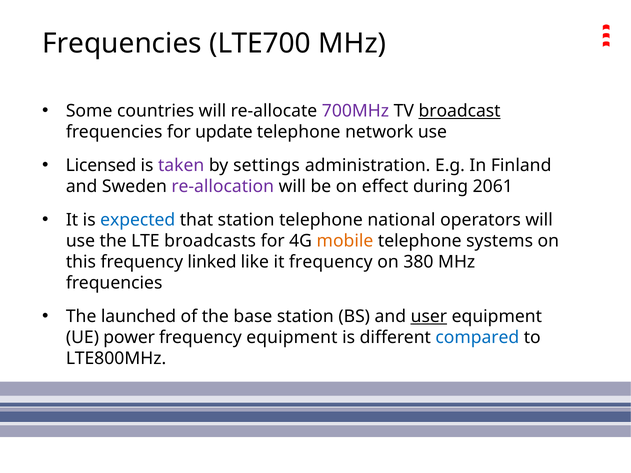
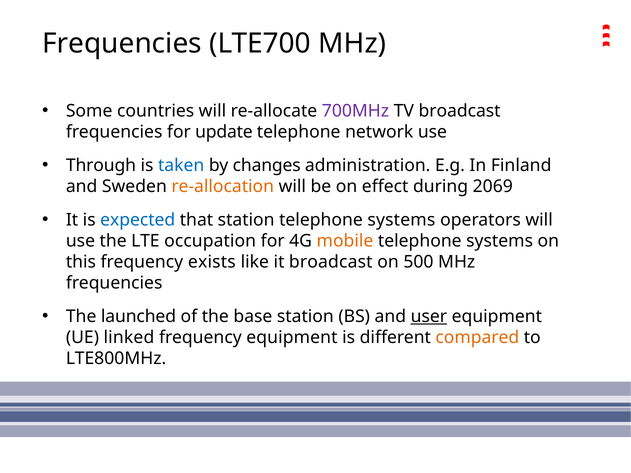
broadcast at (460, 111) underline: present -> none
Licensed: Licensed -> Through
taken colour: purple -> blue
settings: settings -> changes
re-allocation colour: purple -> orange
2061: 2061 -> 2069
national at (401, 220): national -> systems
broadcasts: broadcasts -> occupation
linked: linked -> exists
it frequency: frequency -> broadcast
380: 380 -> 500
power: power -> linked
compared colour: blue -> orange
